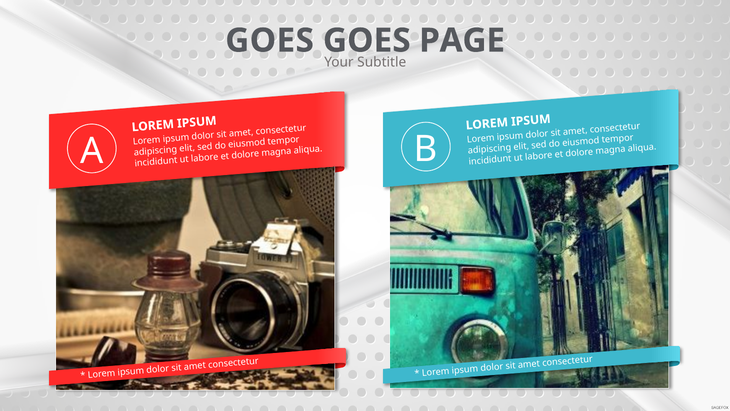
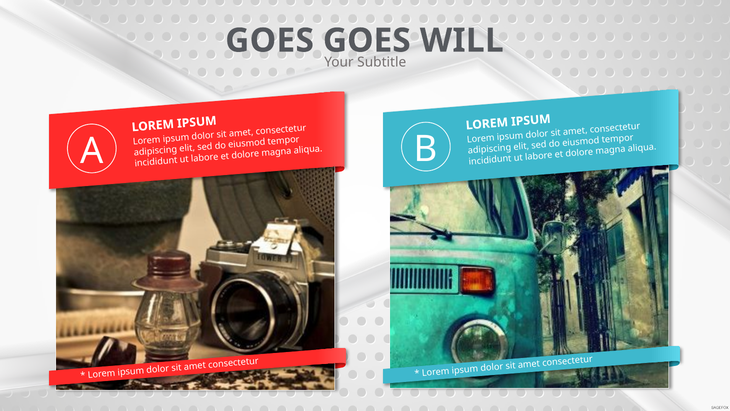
PAGE: PAGE -> WILL
